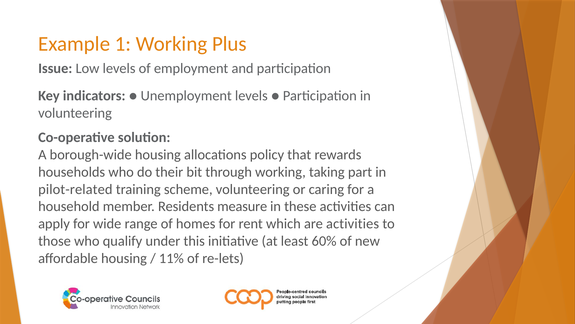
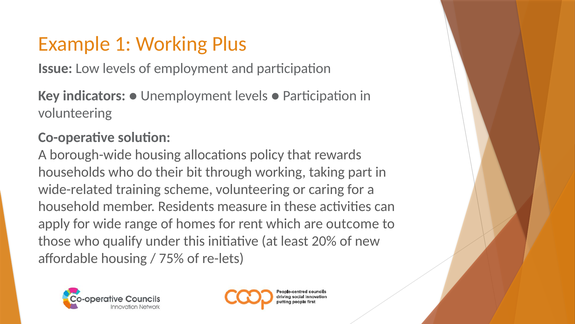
pilot-related: pilot-related -> wide-related
are activities: activities -> outcome
60%: 60% -> 20%
11%: 11% -> 75%
